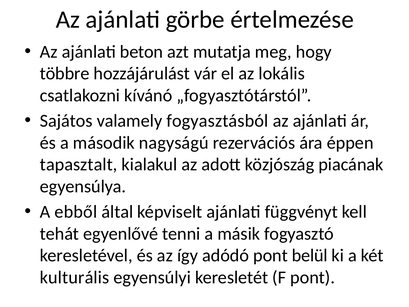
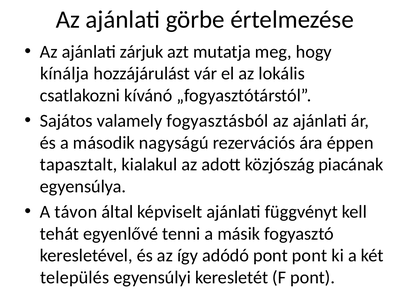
beton: beton -> zárjuk
többre: többre -> kínálja
ebből: ebből -> távon
pont belül: belül -> pont
kulturális: kulturális -> település
